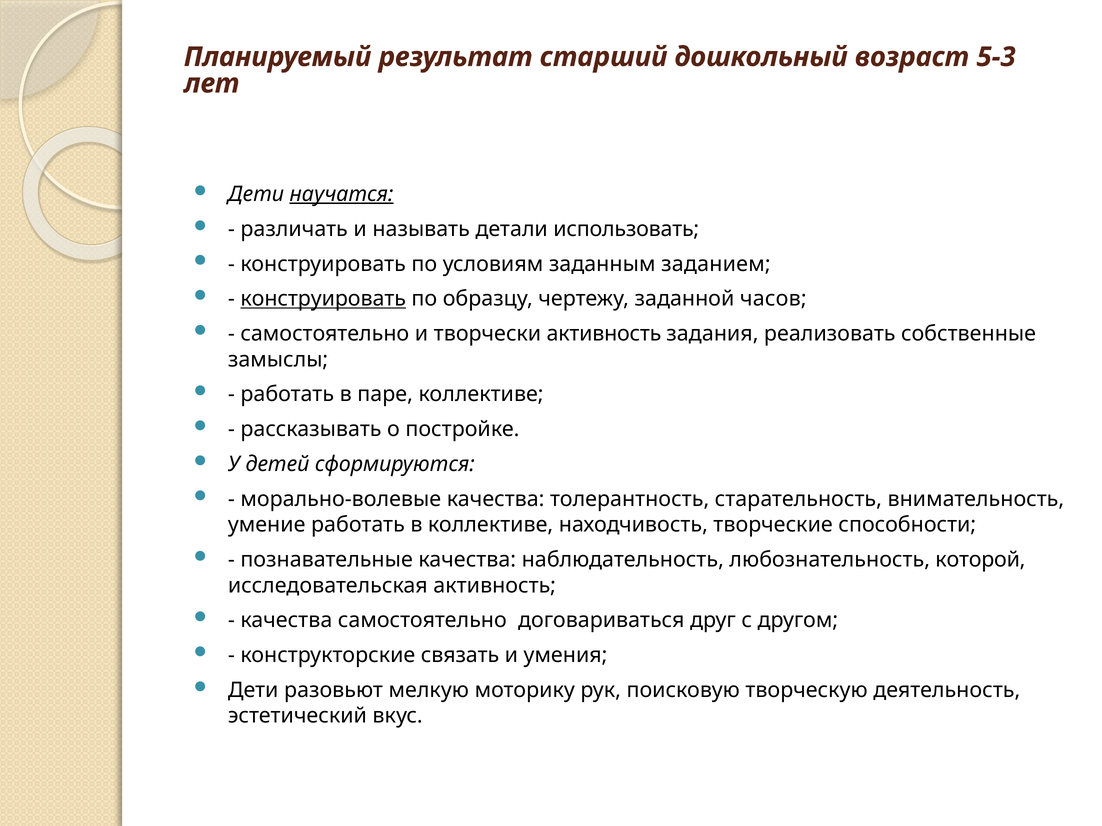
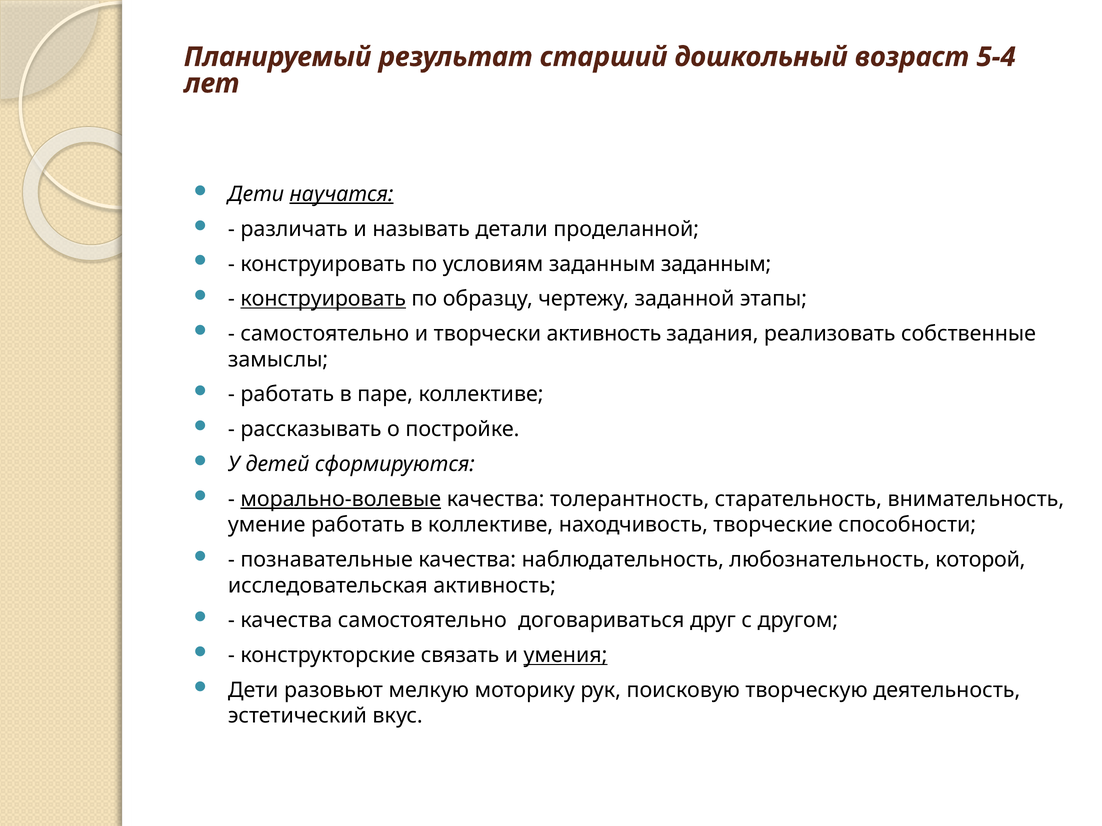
5-3: 5-3 -> 5-4
использовать: использовать -> проделанной
заданным заданием: заданием -> заданным
часов: часов -> этапы
морально-волевые underline: none -> present
умения underline: none -> present
